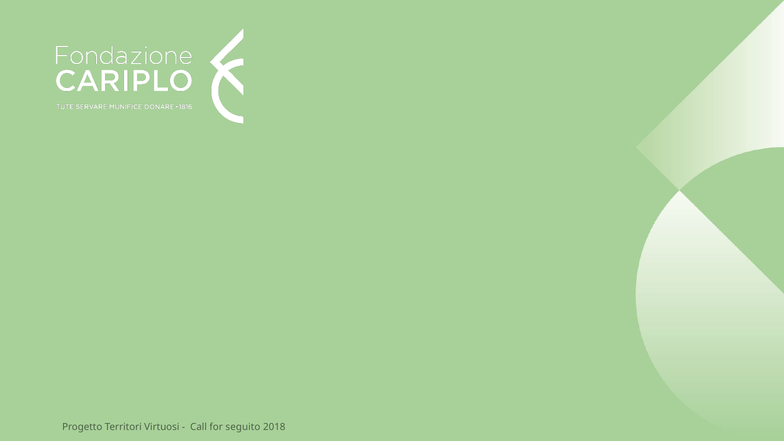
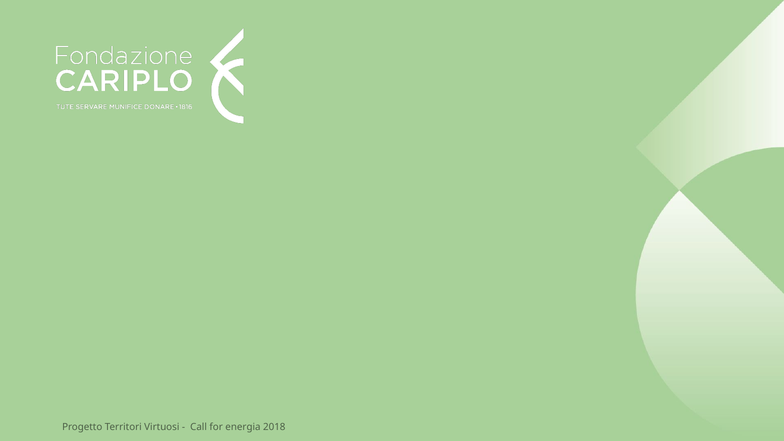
seguito: seguito -> energia
